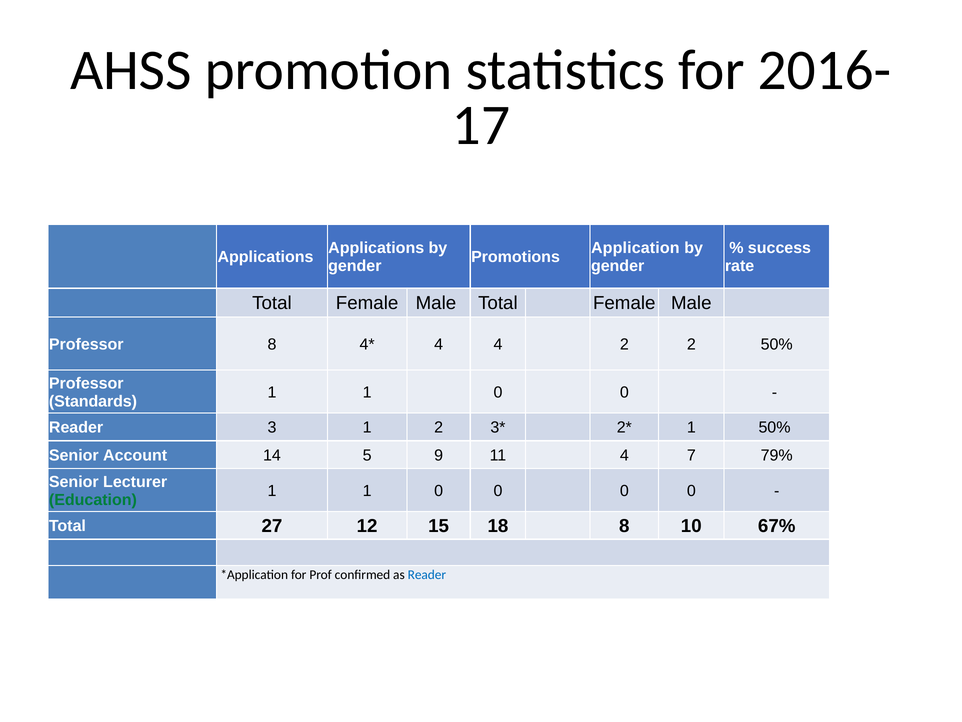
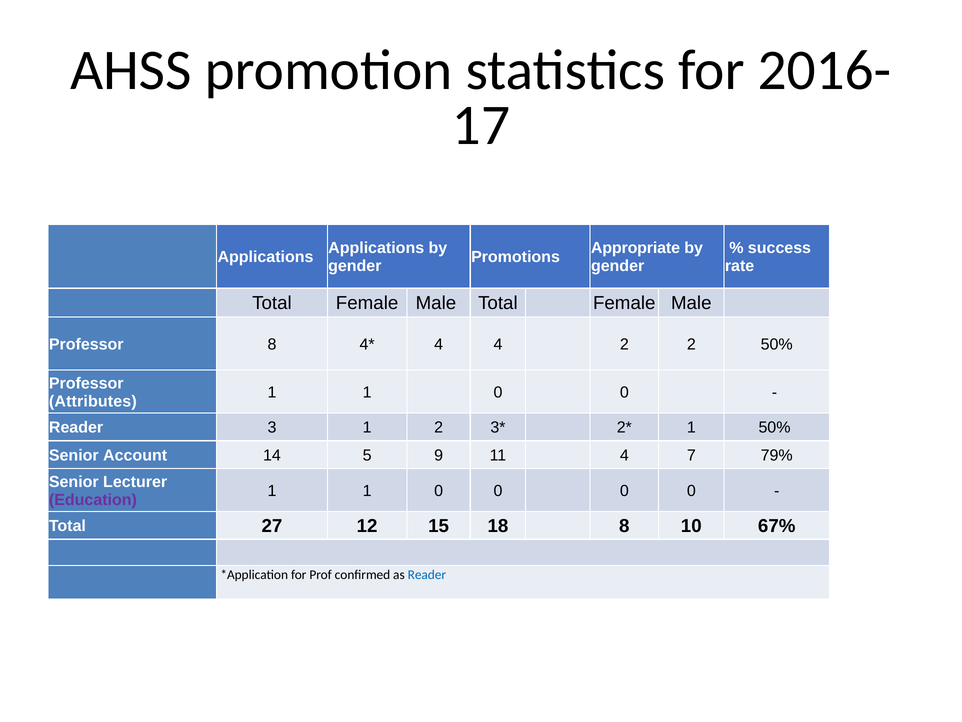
Application: Application -> Appropriate
Standards: Standards -> Attributes
Education colour: green -> purple
